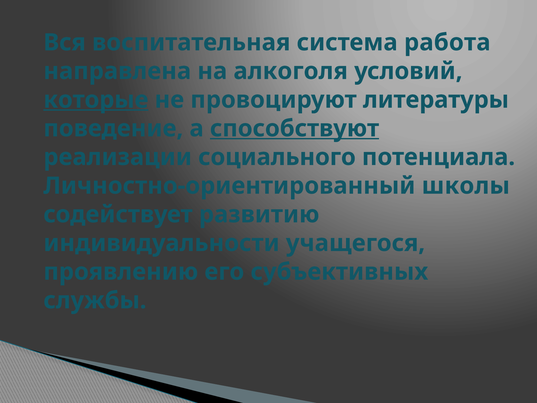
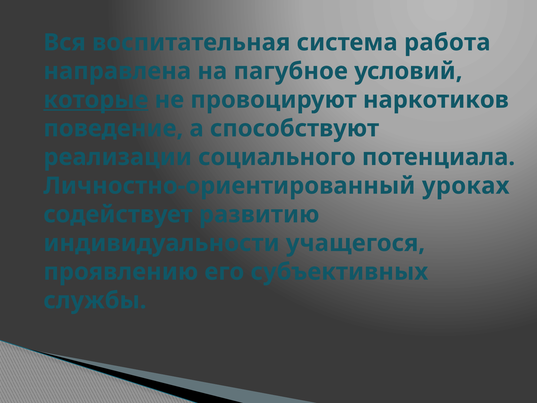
алкоголя: алкоголя -> пагубное
литературы: литературы -> наркотиков
способствуют underline: present -> none
школы: школы -> уроках
